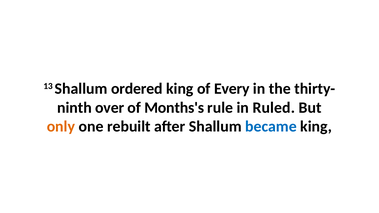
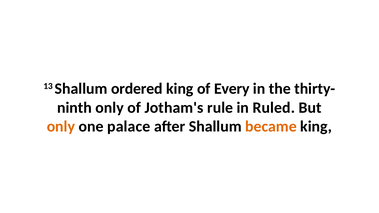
over at (110, 108): over -> only
Months's: Months's -> Jotham's
rebuilt: rebuilt -> palace
became colour: blue -> orange
